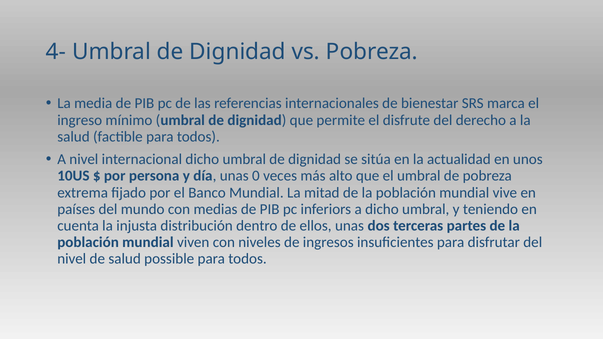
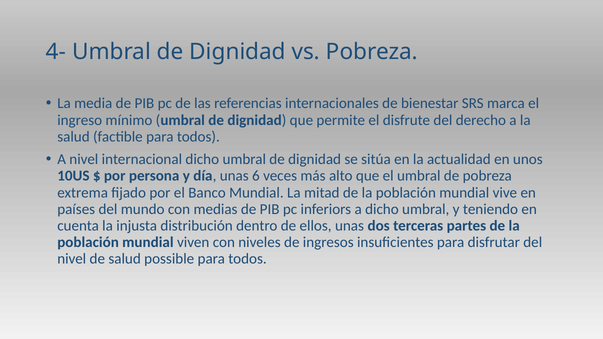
0: 0 -> 6
